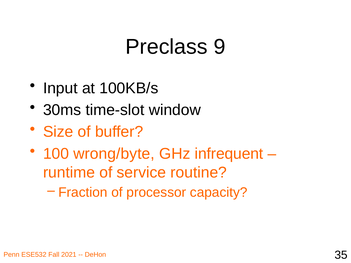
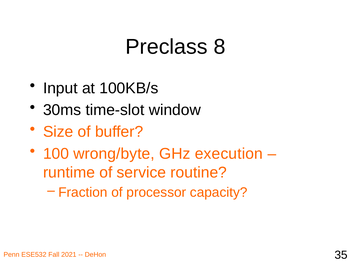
9: 9 -> 8
infrequent: infrequent -> execution
